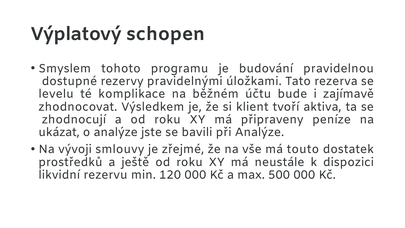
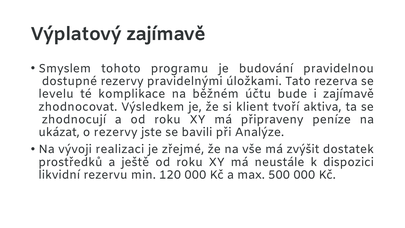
Výplatový schopen: schopen -> zajímavě
o analýze: analýze -> rezervy
smlouvy: smlouvy -> realizaci
touto: touto -> zvýšit
